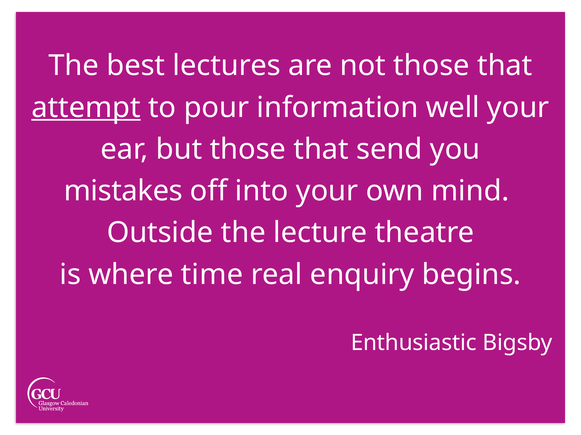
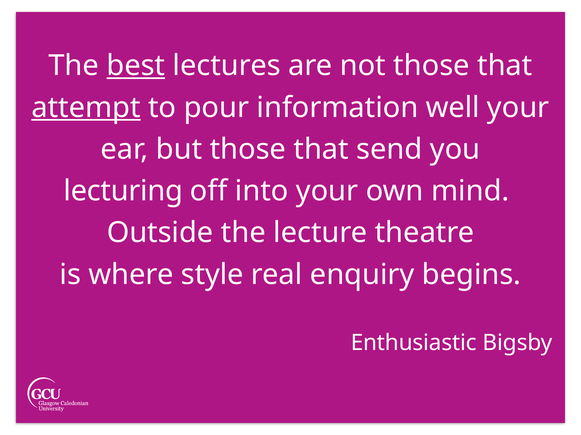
best underline: none -> present
mistakes: mistakes -> lecturing
time: time -> style
